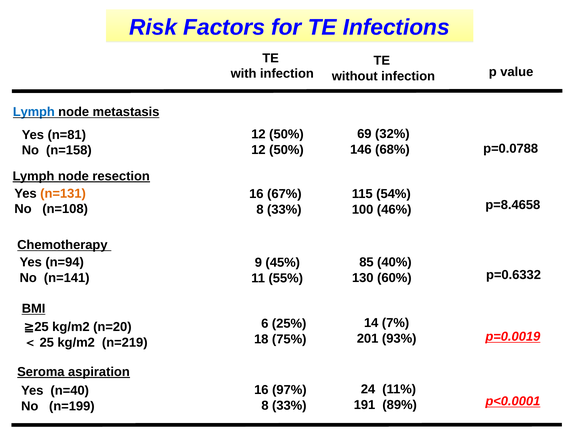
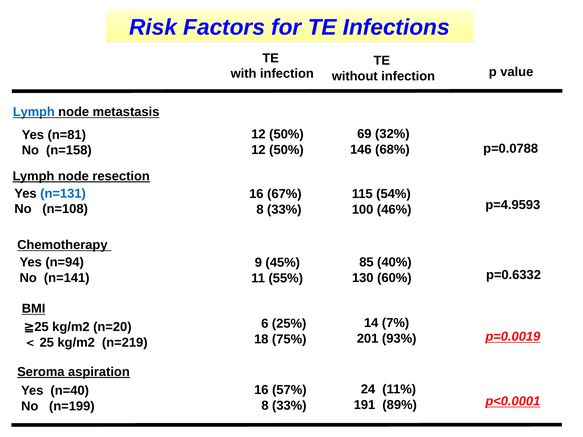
n=131 colour: orange -> blue
p=8.4658: p=8.4658 -> p=4.9593
97%: 97% -> 57%
